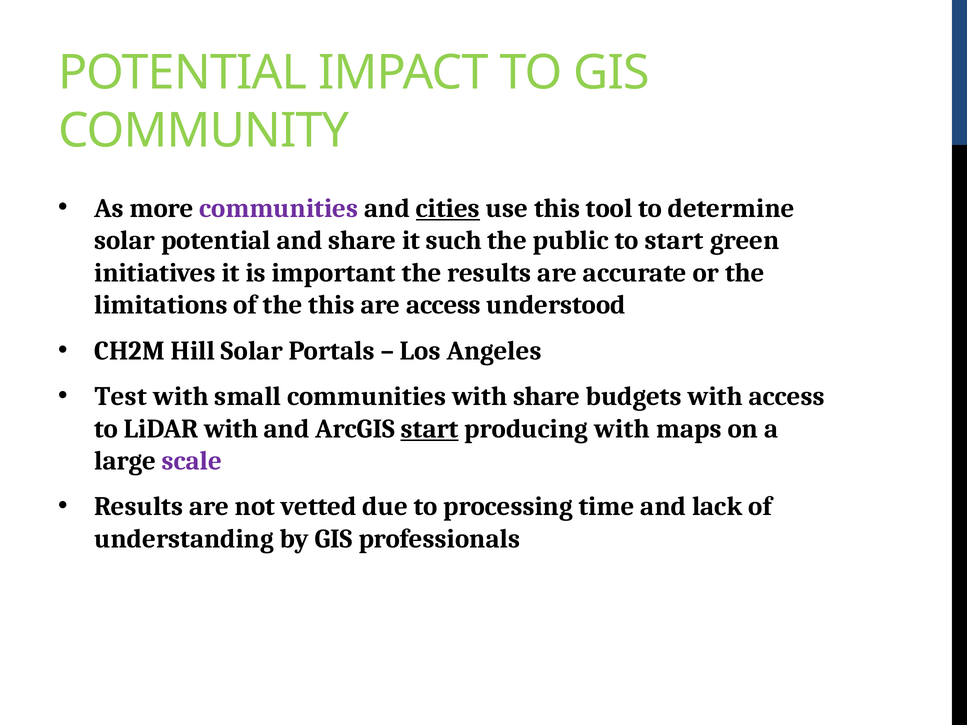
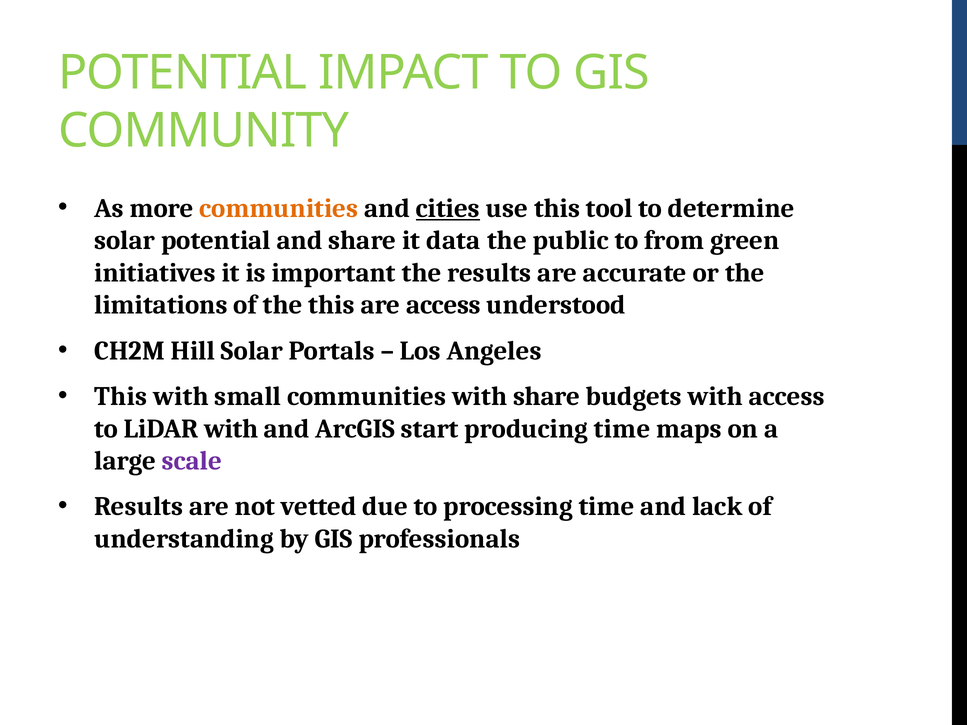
communities at (279, 208) colour: purple -> orange
such: such -> data
to start: start -> from
Test at (121, 397): Test -> This
start at (430, 429) underline: present -> none
producing with: with -> time
